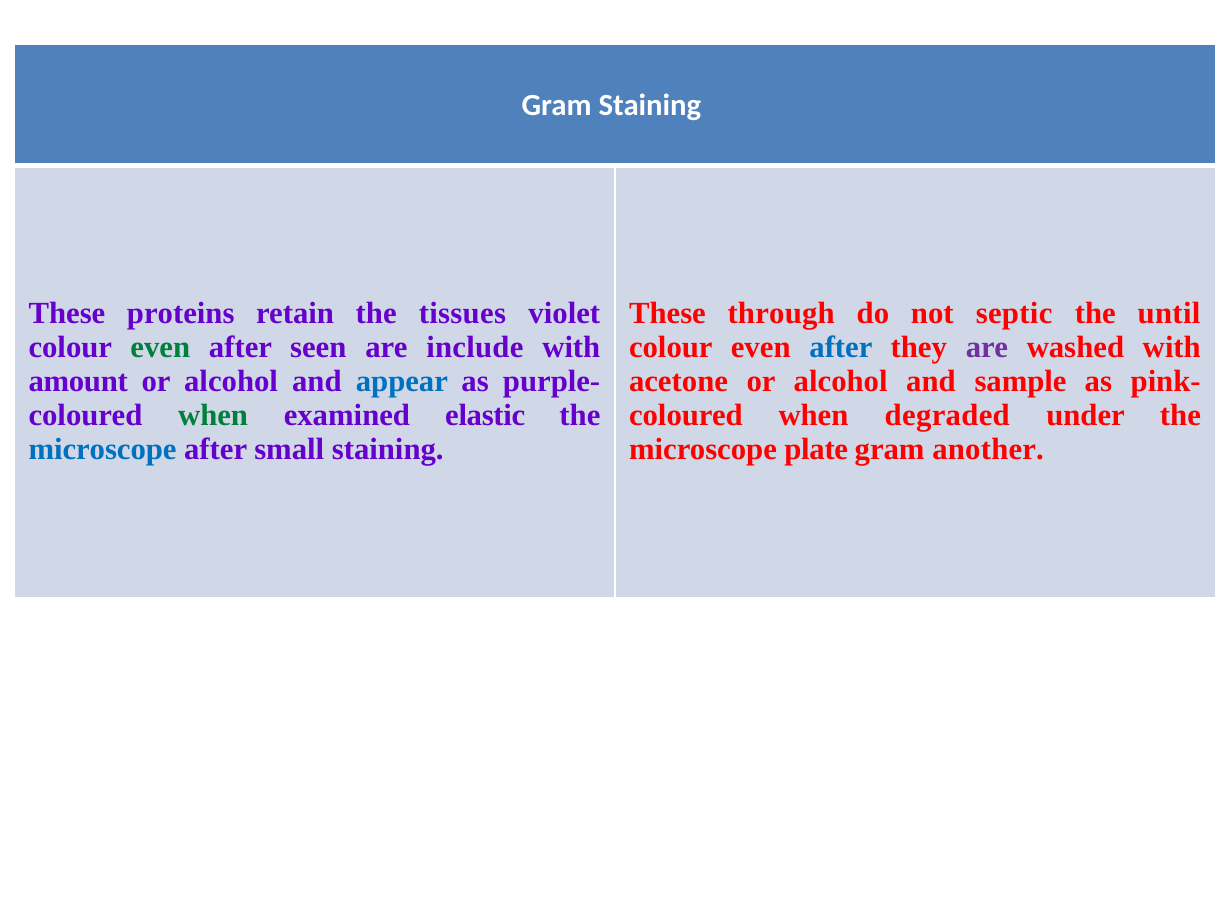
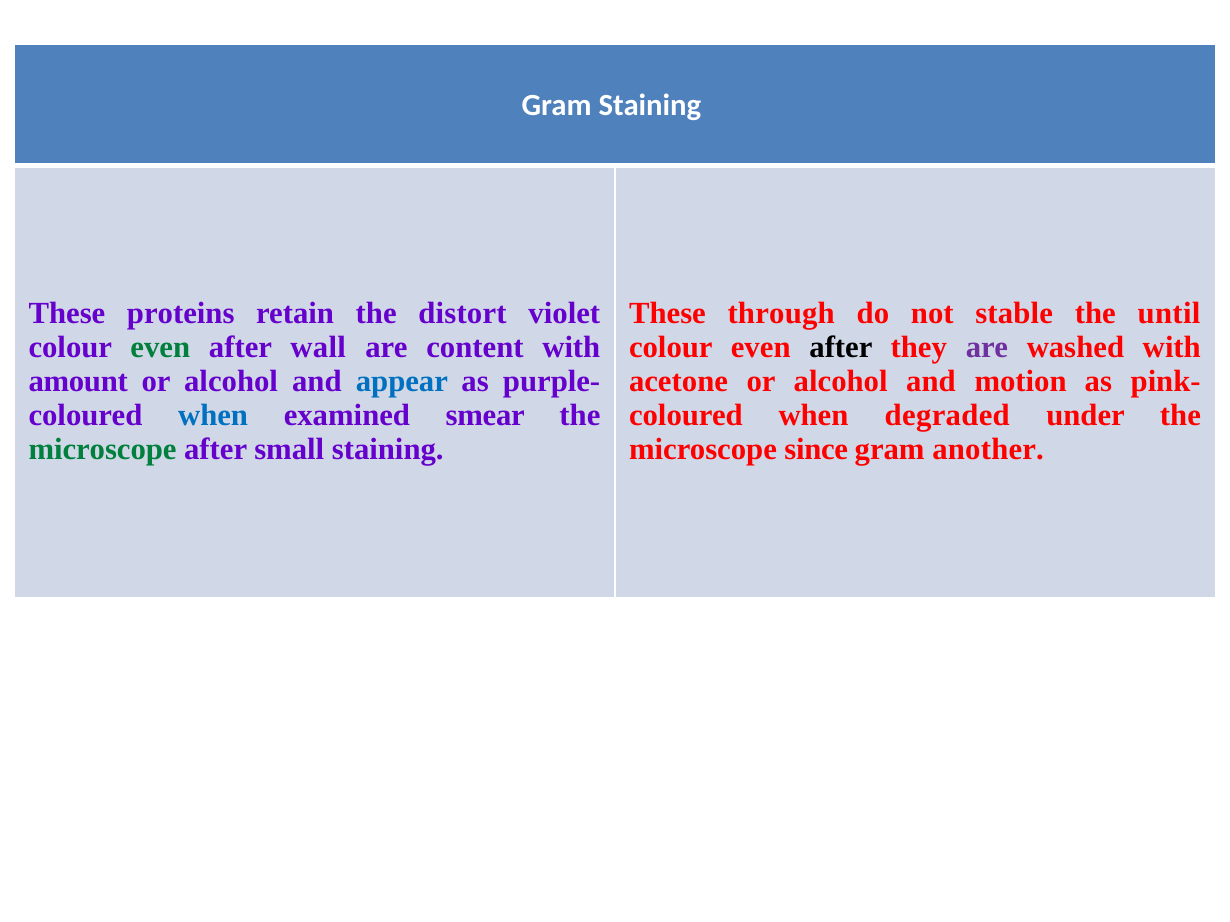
tissues: tissues -> distort
septic: septic -> stable
seen: seen -> wall
include: include -> content
after at (841, 348) colour: blue -> black
sample: sample -> motion
when at (213, 416) colour: green -> blue
elastic: elastic -> smear
microscope at (103, 450) colour: blue -> green
plate: plate -> since
